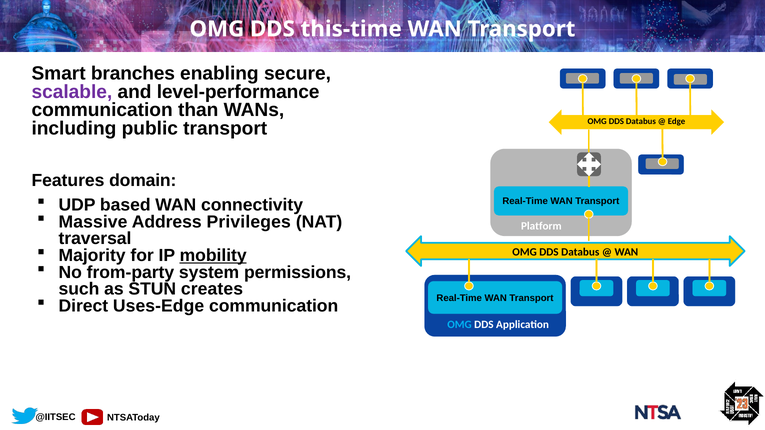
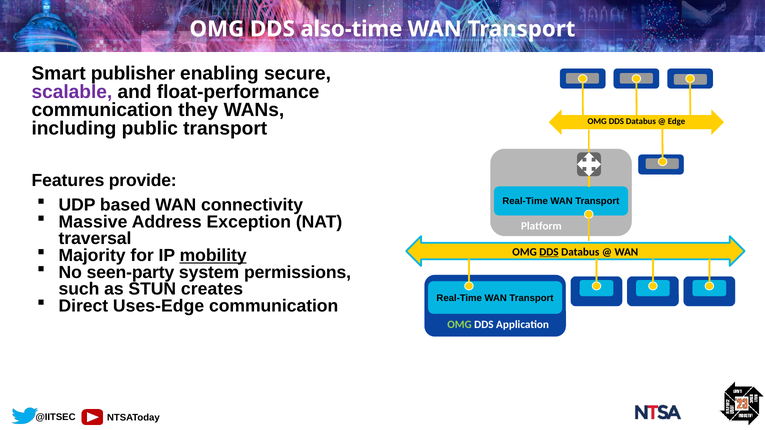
this-time: this-time -> also-time
branches: branches -> publisher
level-performance: level-performance -> float-performance
than: than -> they
domain: domain -> provide
Privileges: Privileges -> Exception
DDS at (549, 252) underline: none -> present
from-party: from-party -> seen-party
OMG at (459, 325) colour: light blue -> light green
